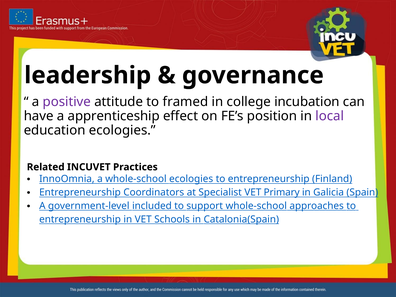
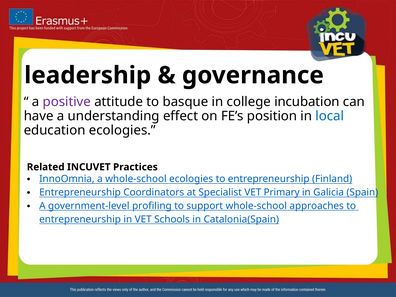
framed: framed -> basque
apprenticeship: apprenticeship -> understanding
local colour: purple -> blue
included: included -> profiling
